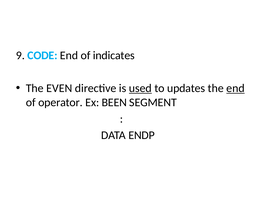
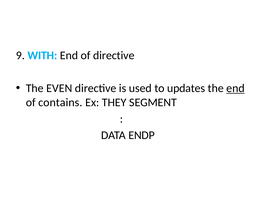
CODE: CODE -> WITH
of indicates: indicates -> directive
used underline: present -> none
operator: operator -> contains
BEEN: BEEN -> THEY
